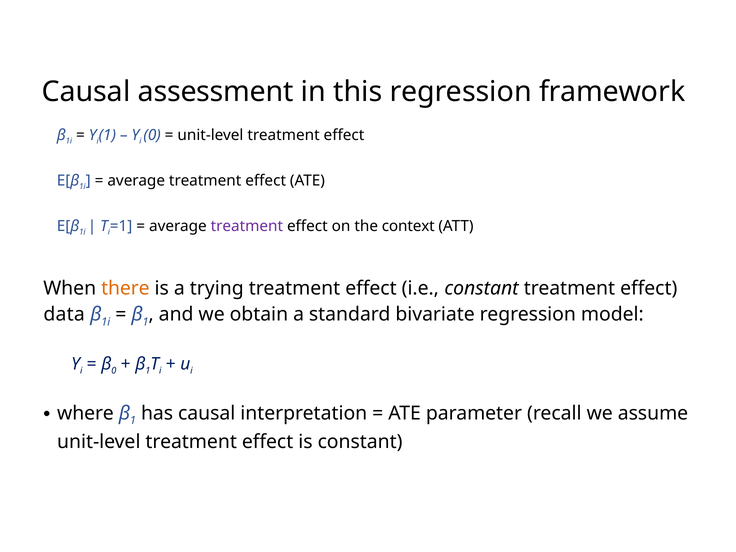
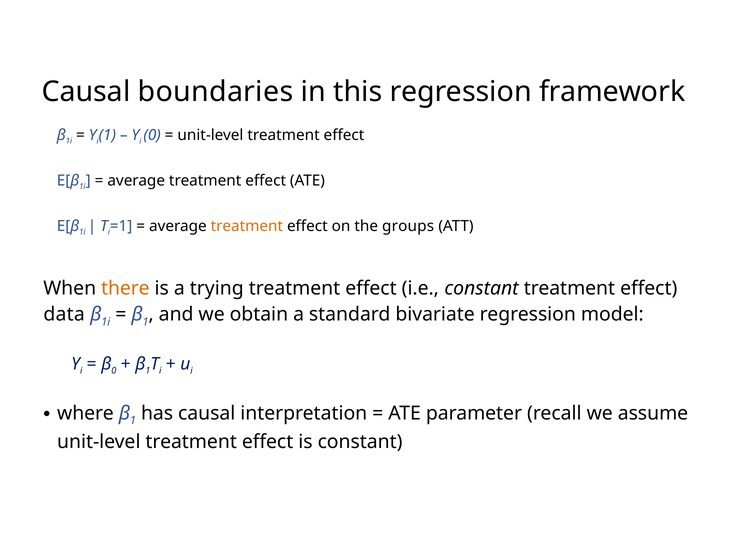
assessment: assessment -> boundaries
treatment at (247, 226) colour: purple -> orange
context: context -> groups
